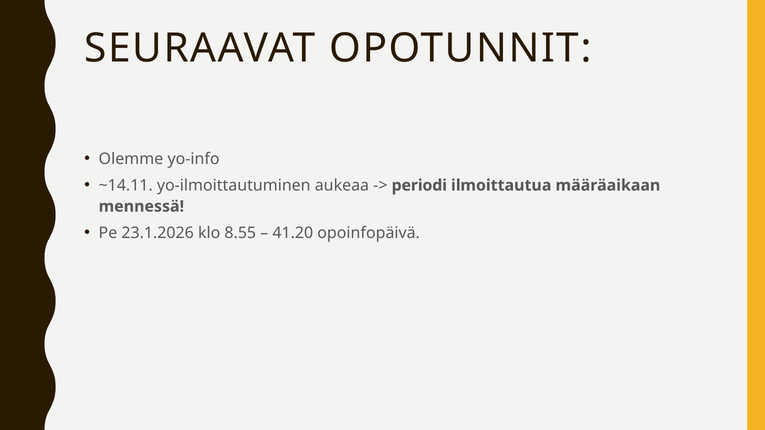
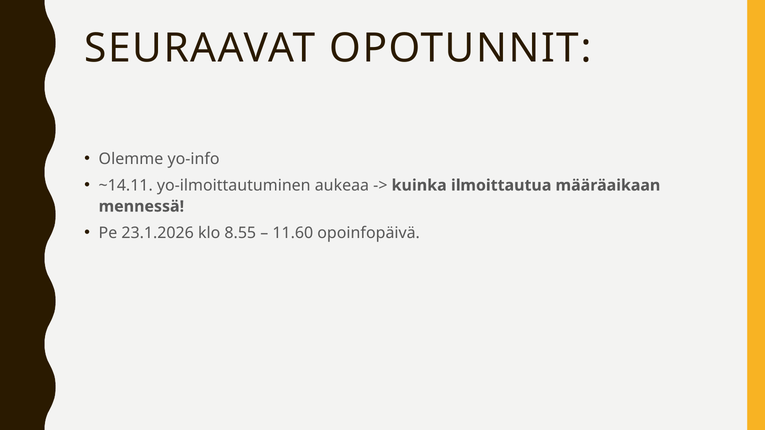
periodi: periodi -> kuinka
41.20: 41.20 -> 11.60
